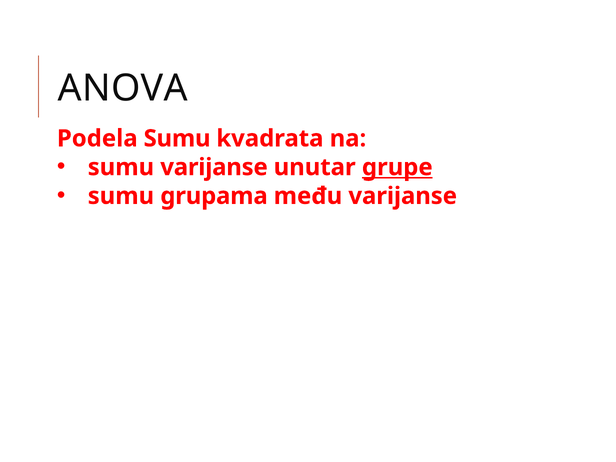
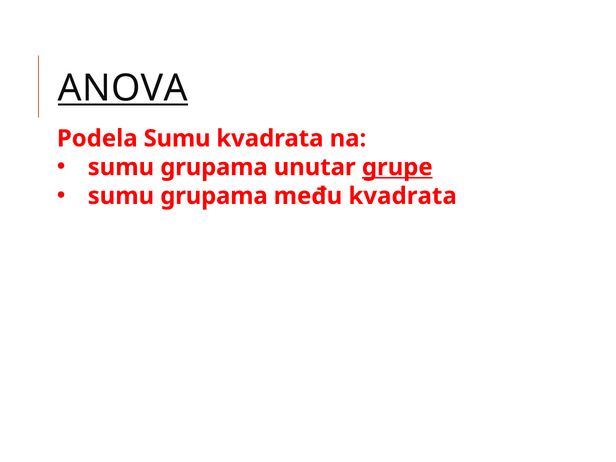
ANOVA underline: none -> present
varijanse at (214, 167): varijanse -> grupama
među varijanse: varijanse -> kvadrata
